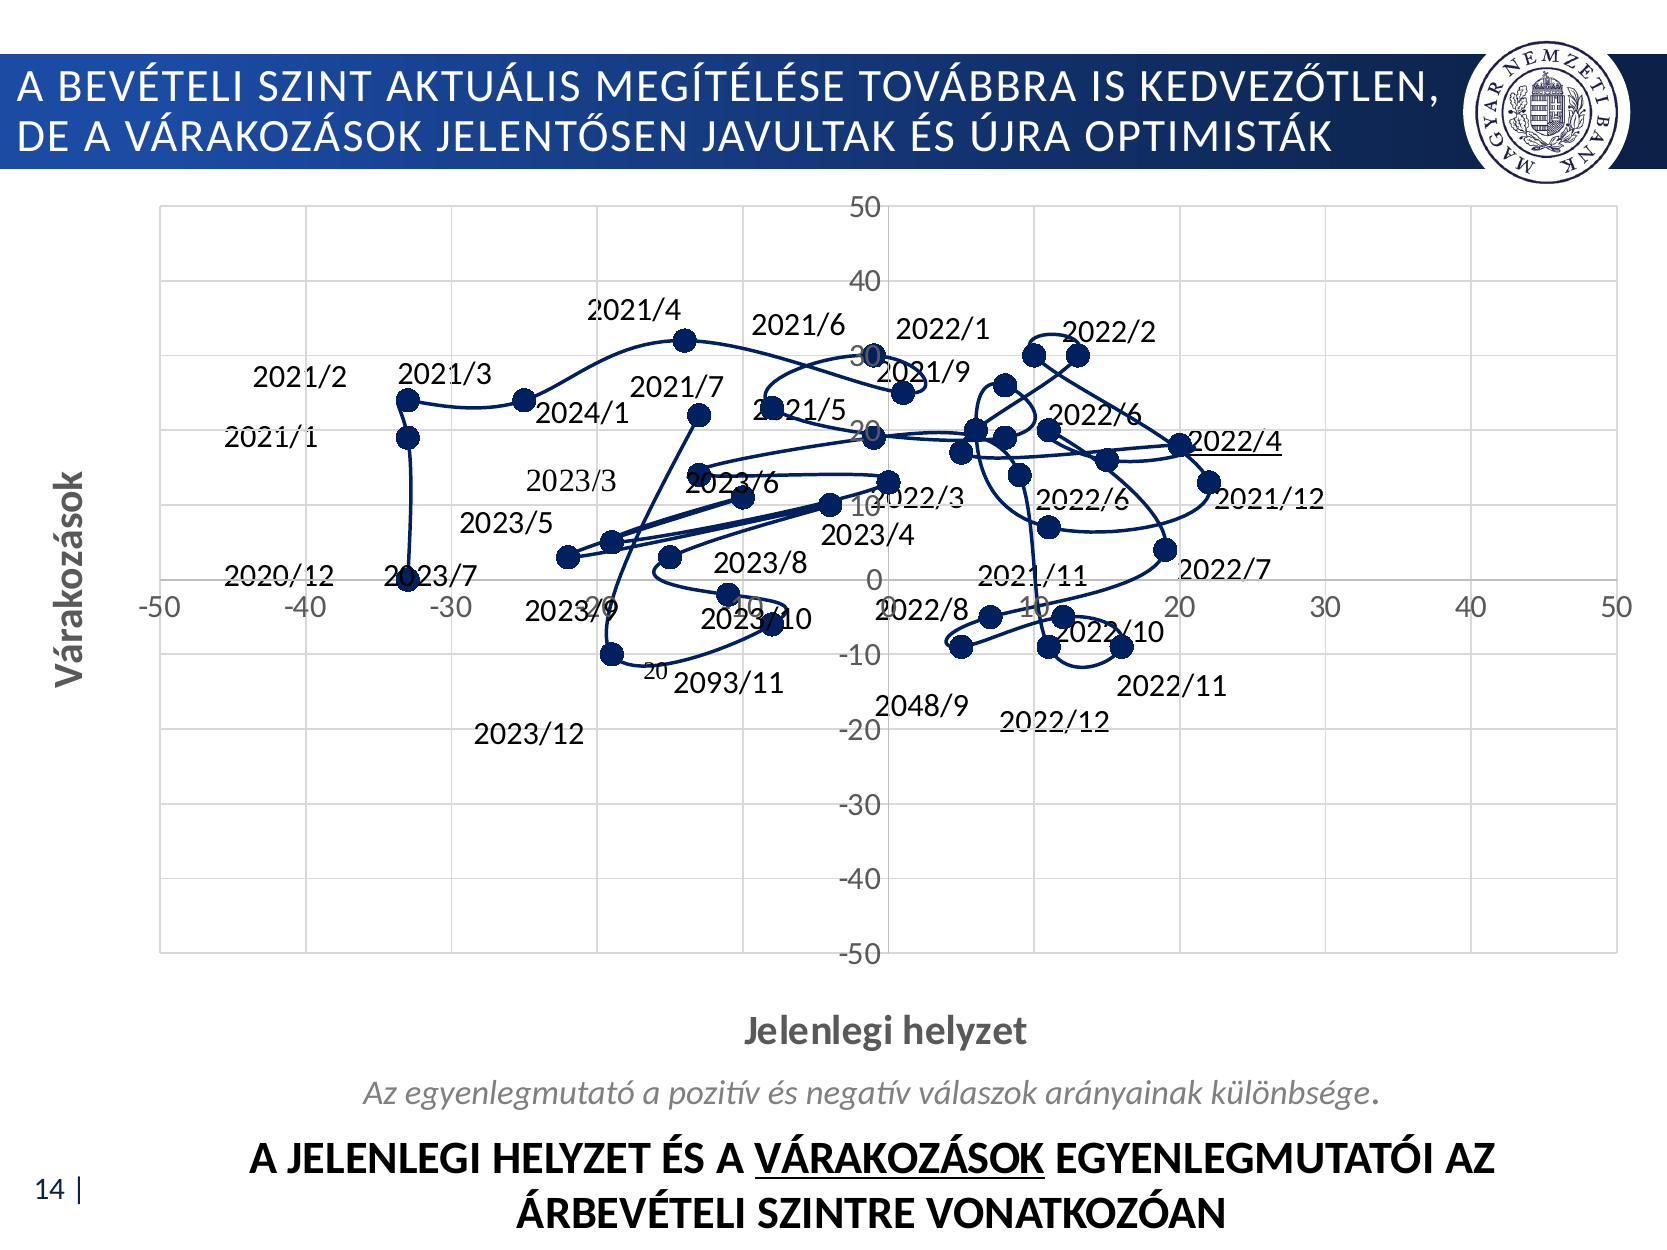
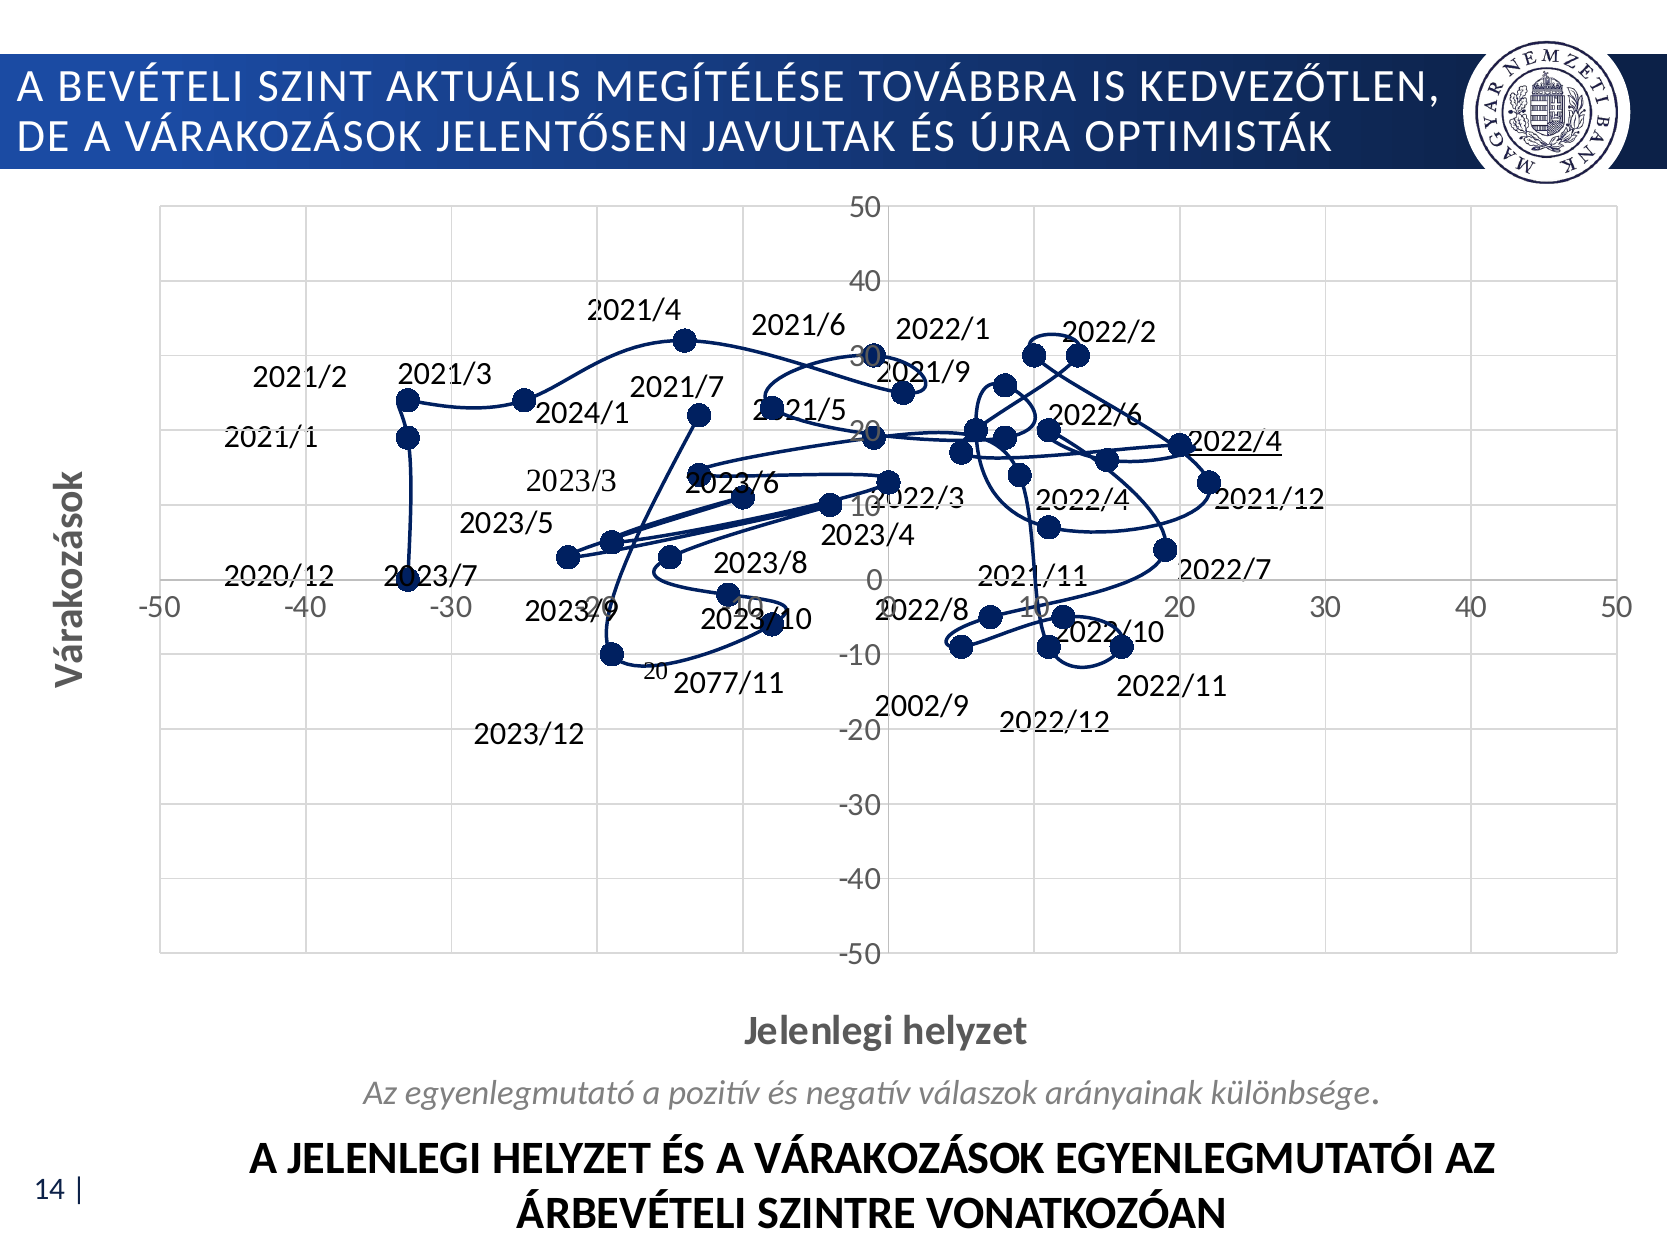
2022/6 at (1083, 500): 2022/6 -> 2022/4
2093/11: 2093/11 -> 2077/11
2048/9: 2048/9 -> 2002/9
VÁRAKOZÁSOK at (900, 1158) underline: present -> none
